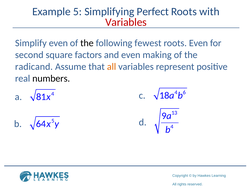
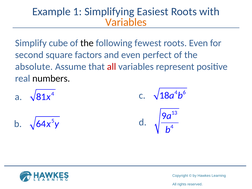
Example 5: 5 -> 1
Perfect: Perfect -> Easiest
Variables at (126, 22) colour: red -> orange
Simplify even: even -> cube
making: making -> perfect
radicand: radicand -> absolute
all at (112, 67) colour: orange -> red
